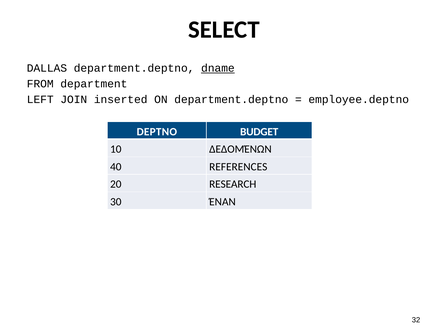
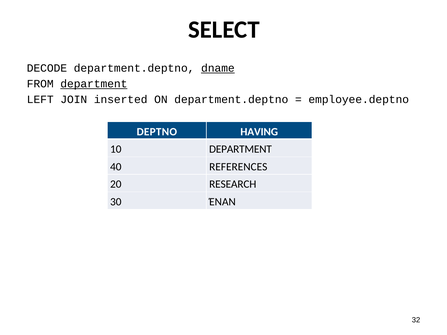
DALLAS: DALLAS -> DECODE
department at (94, 84) underline: none -> present
BUDGET: BUDGET -> HAVING
10 ΔΕΔΟΜΈΝΩΝ: ΔΕΔΟΜΈΝΩΝ -> DEPARTMENT
